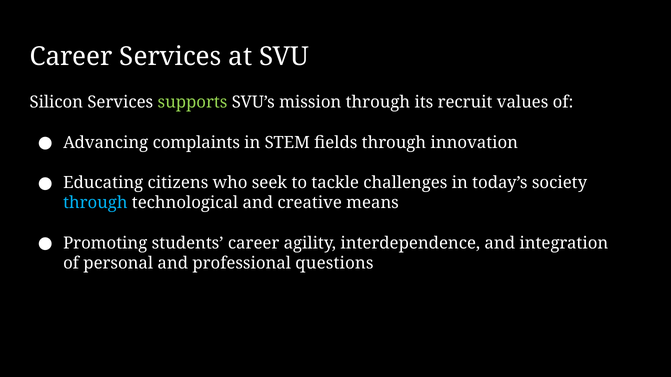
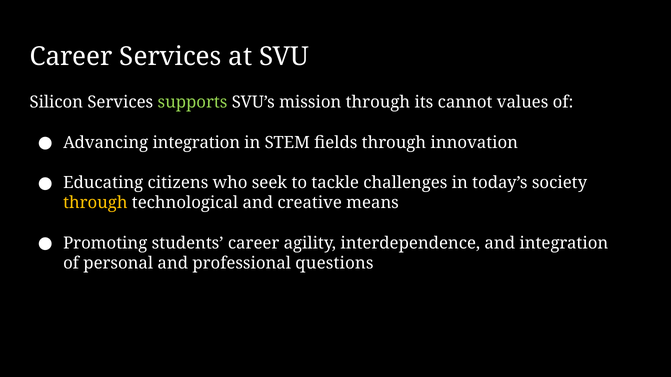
recruit: recruit -> cannot
Advancing complaints: complaints -> integration
through at (95, 203) colour: light blue -> yellow
